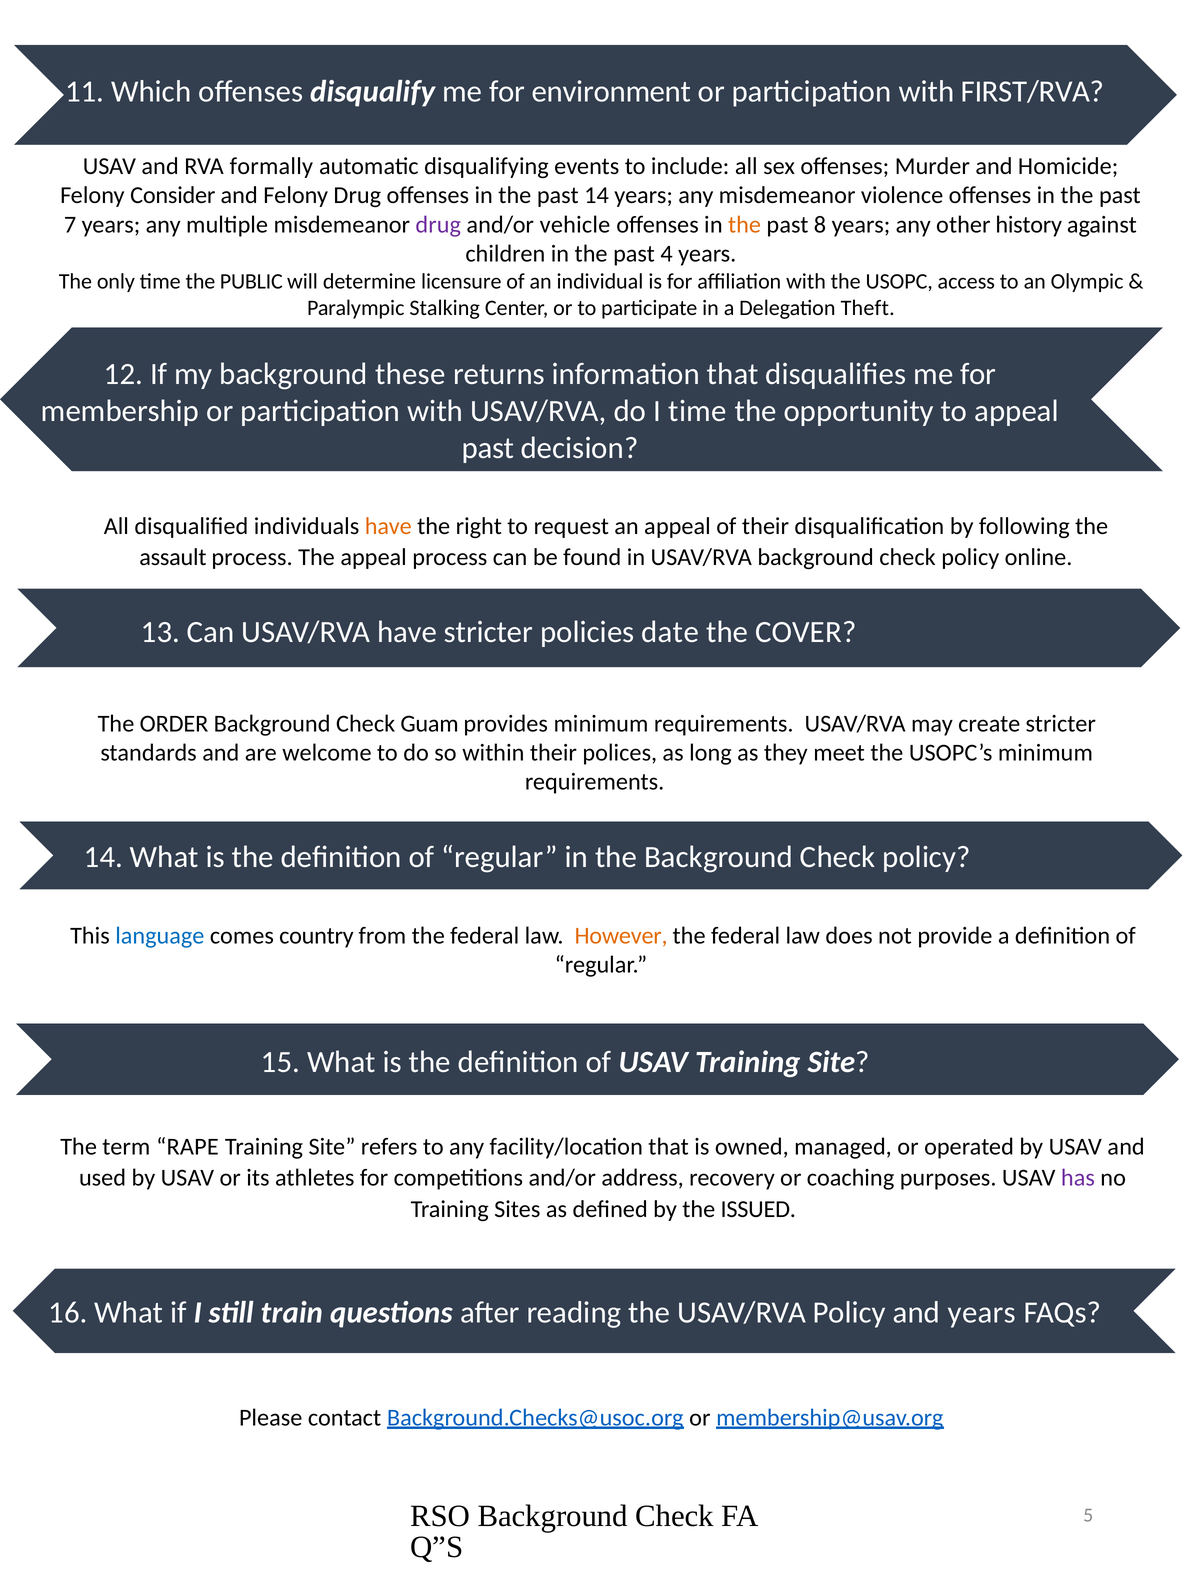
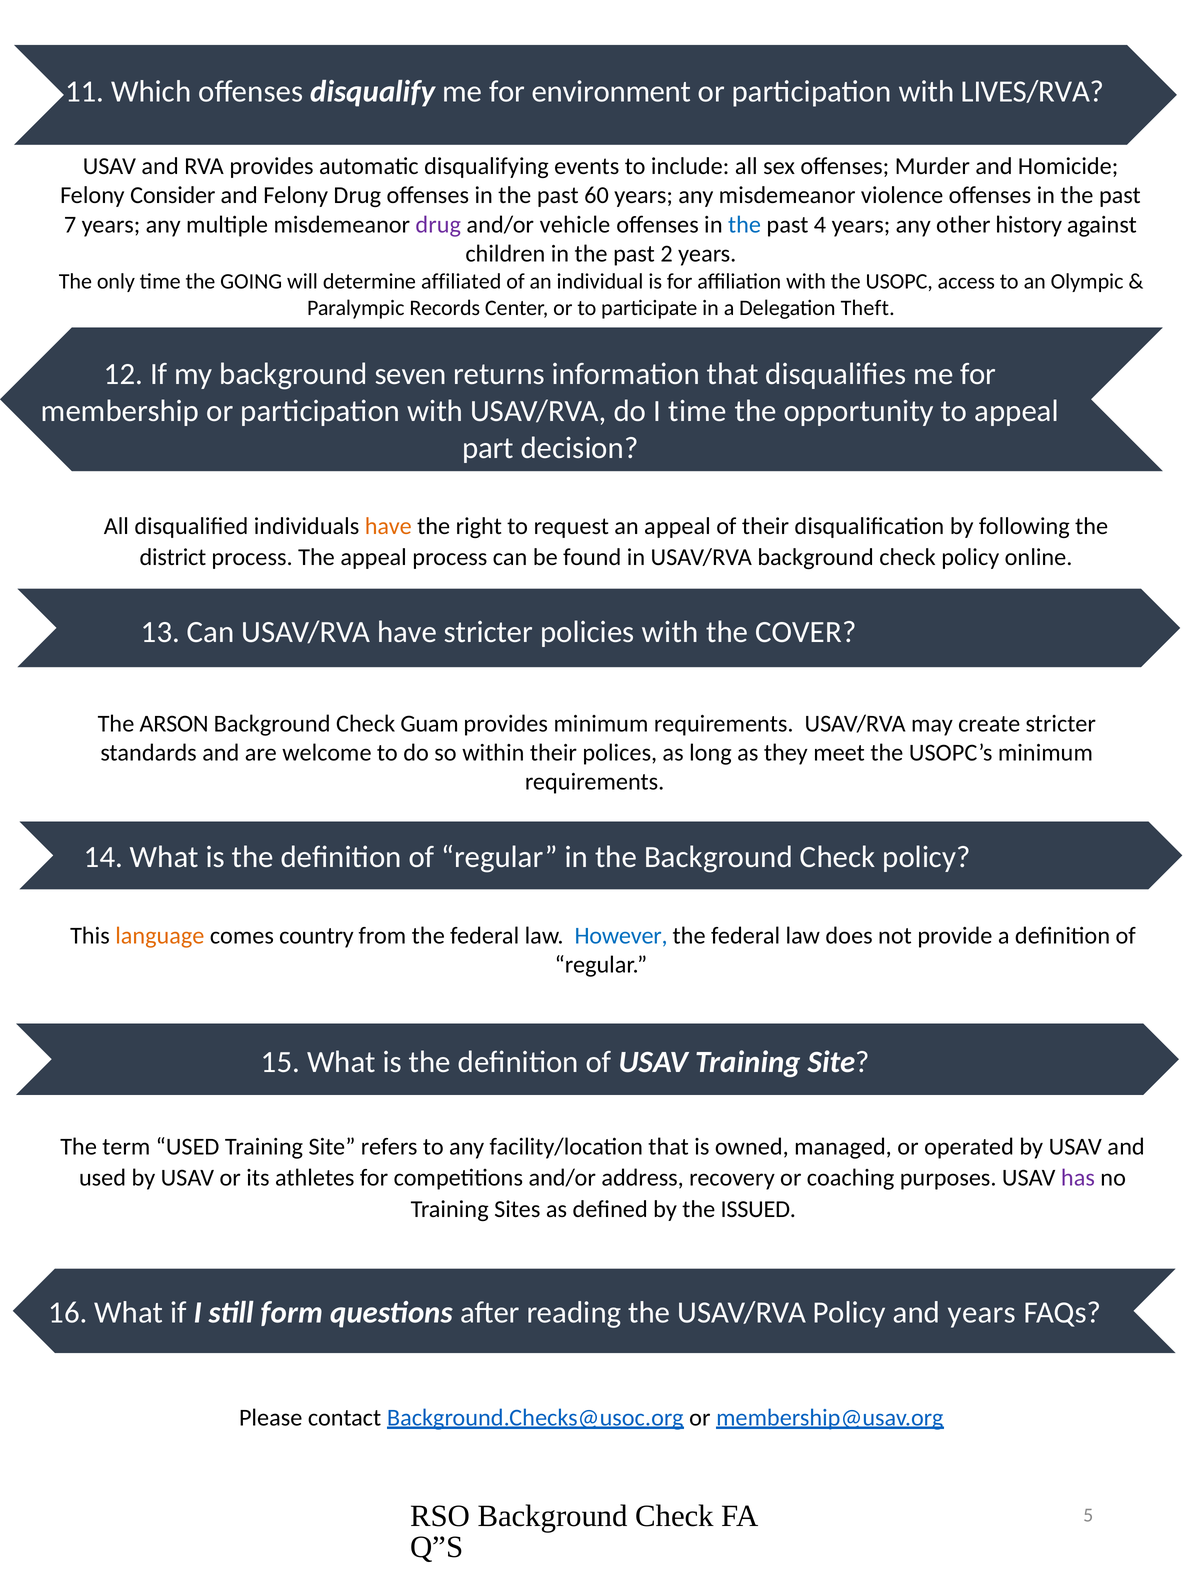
FIRST/RVA: FIRST/RVA -> LIVES/RVA
RVA formally: formally -> provides
past 14: 14 -> 60
the at (745, 225) colour: orange -> blue
8: 8 -> 4
4: 4 -> 2
PUBLIC: PUBLIC -> GOING
licensure: licensure -> affiliated
Stalking: Stalking -> Records
these: these -> seven
past at (488, 448): past -> part
assault: assault -> district
policies date: date -> with
ORDER: ORDER -> ARSON
language colour: blue -> orange
However colour: orange -> blue
term RAPE: RAPE -> USED
train: train -> form
